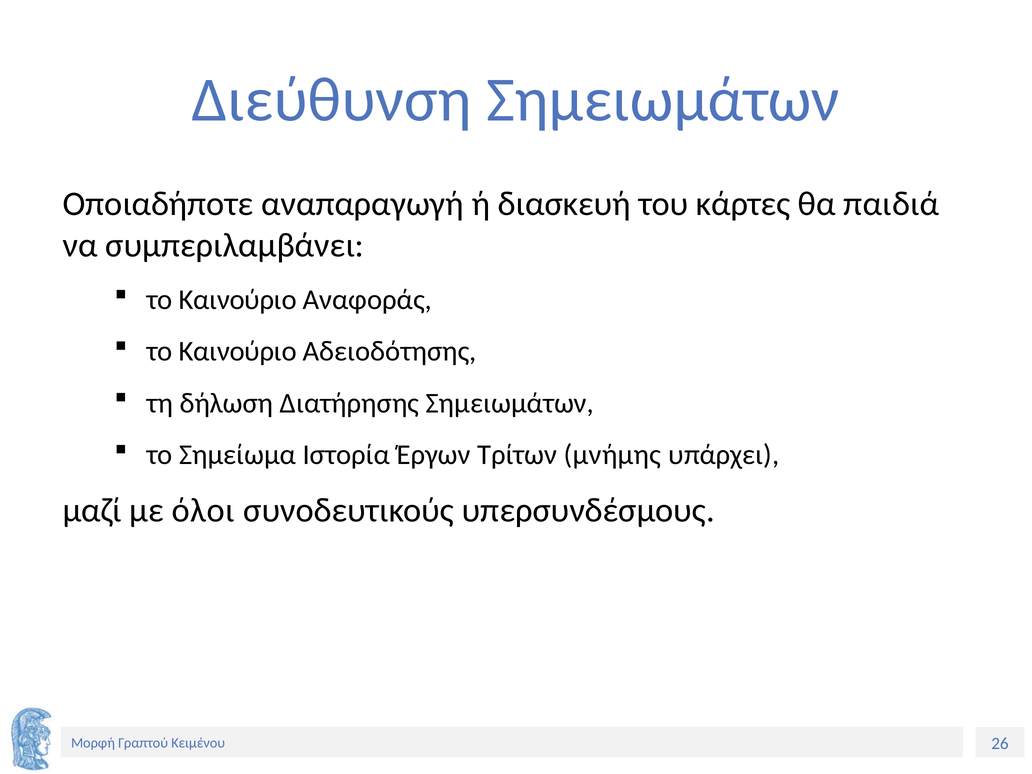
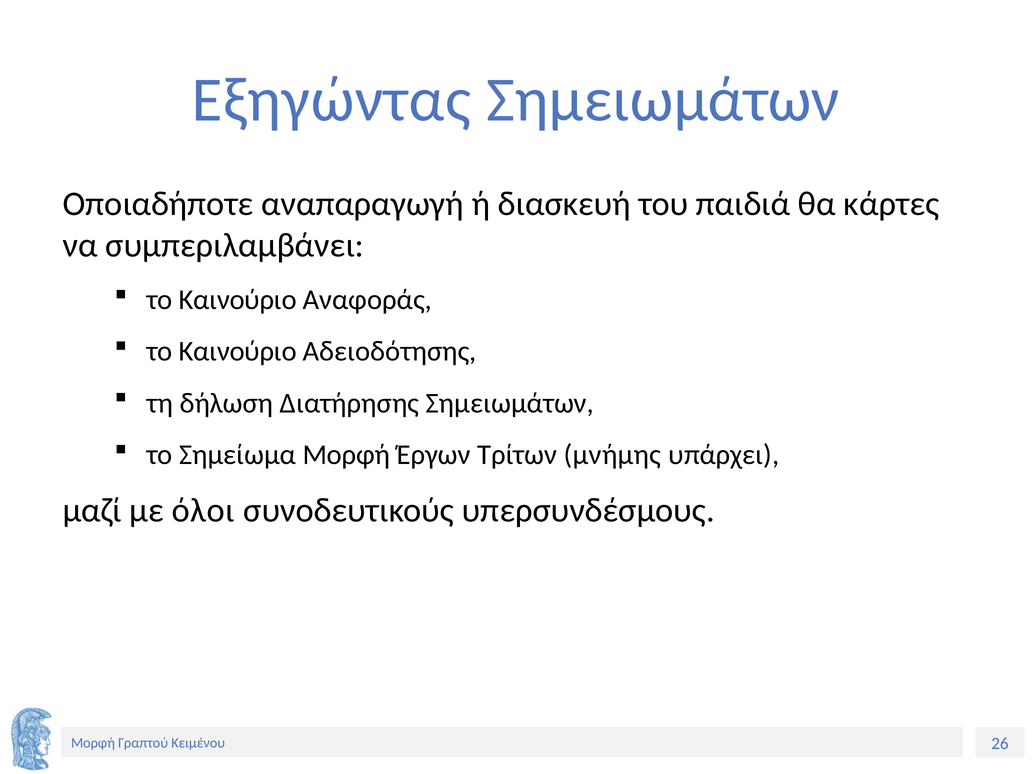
Διεύθυνση: Διεύθυνση -> Εξηγώντας
κάρτες: κάρτες -> παιδιά
παιδιά: παιδιά -> κάρτες
Σημείωμα Ιστορία: Ιστορία -> Μορφή
